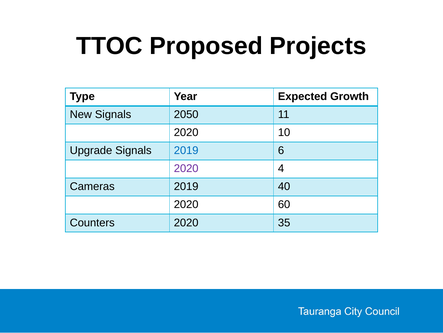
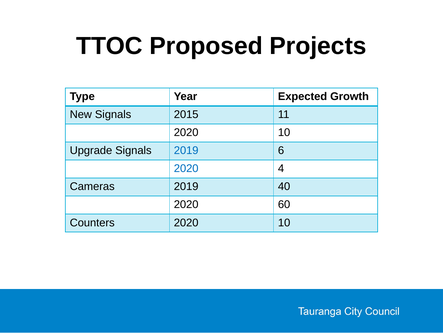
2050: 2050 -> 2015
2020 at (186, 168) colour: purple -> blue
Counters 2020 35: 35 -> 10
